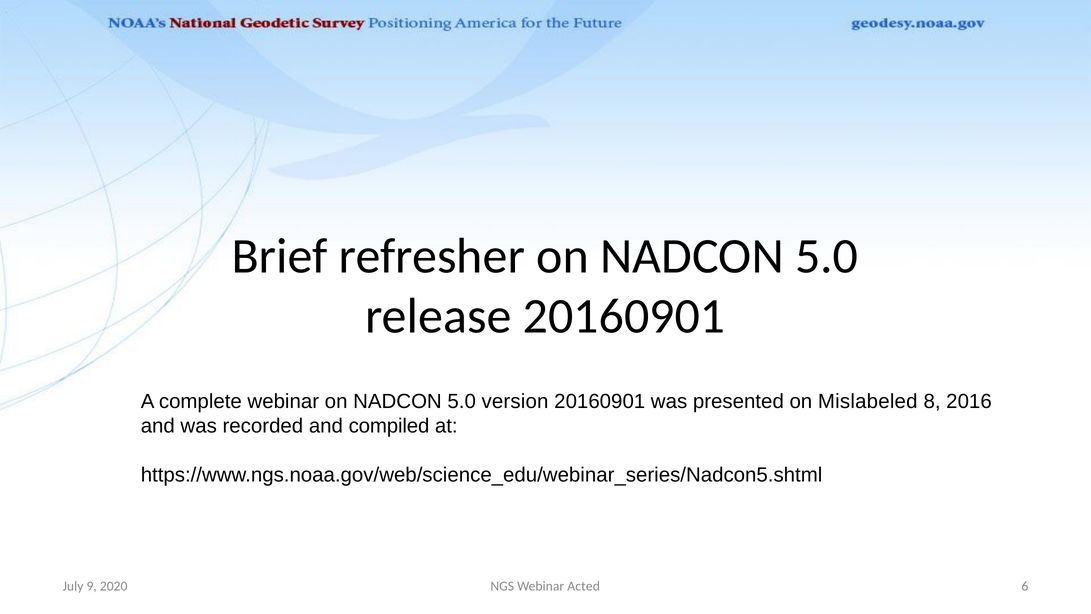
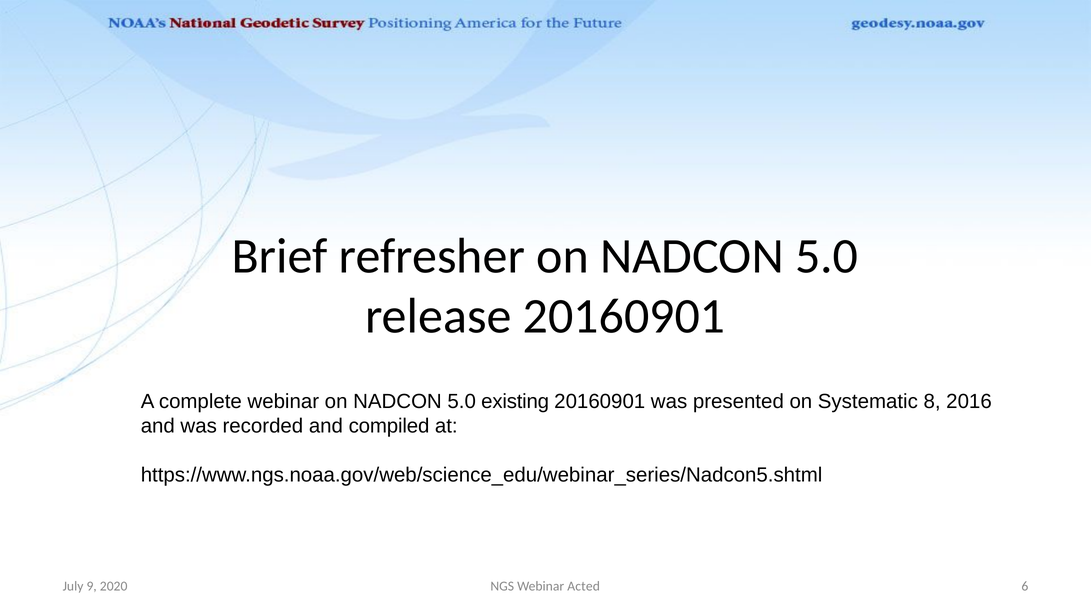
version: version -> existing
Mislabeled: Mislabeled -> Systematic
